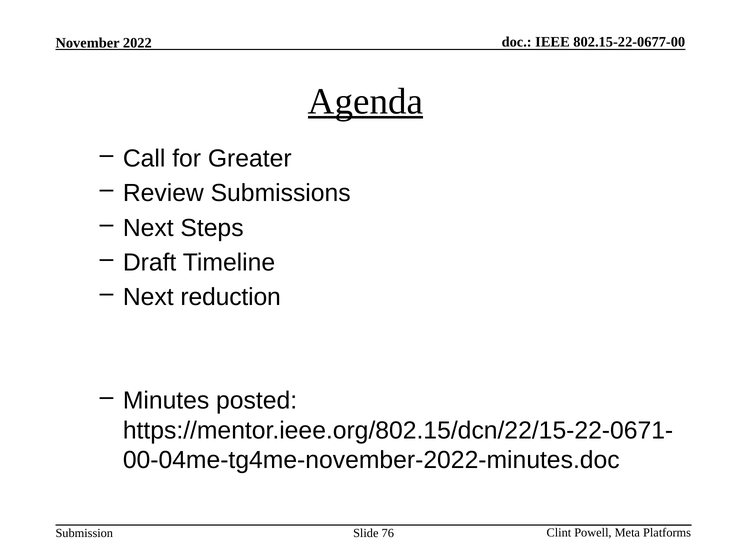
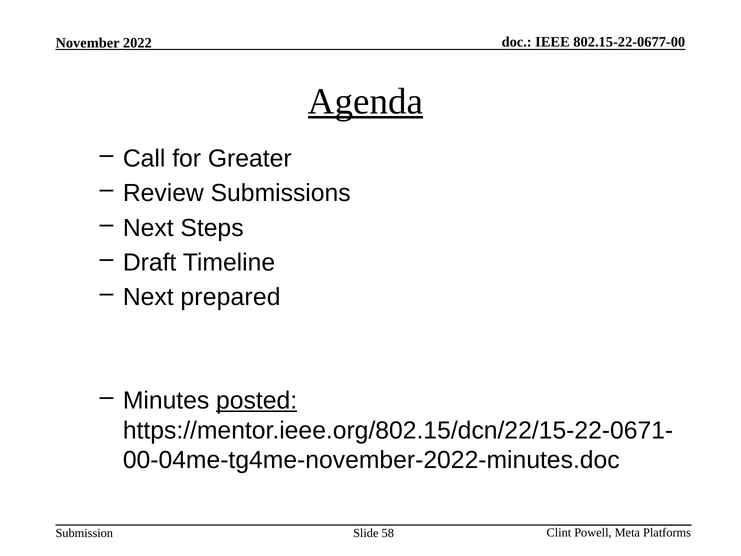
reduction: reduction -> prepared
posted underline: none -> present
76: 76 -> 58
